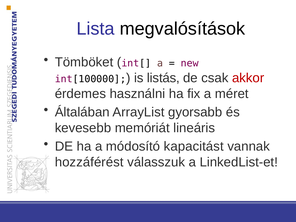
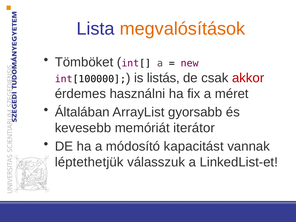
megvalósítások colour: black -> orange
lineáris: lineáris -> iterátor
hozzáférést: hozzáférést -> léptethetjük
